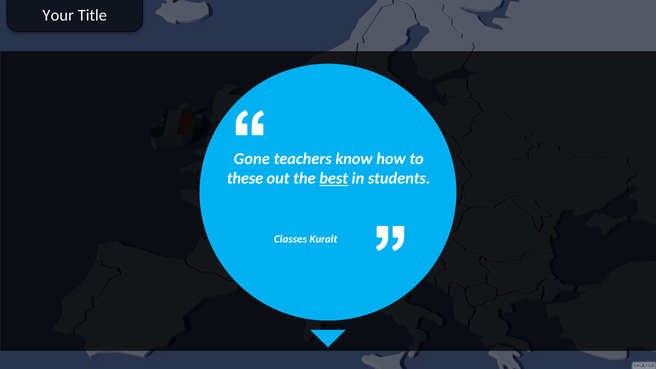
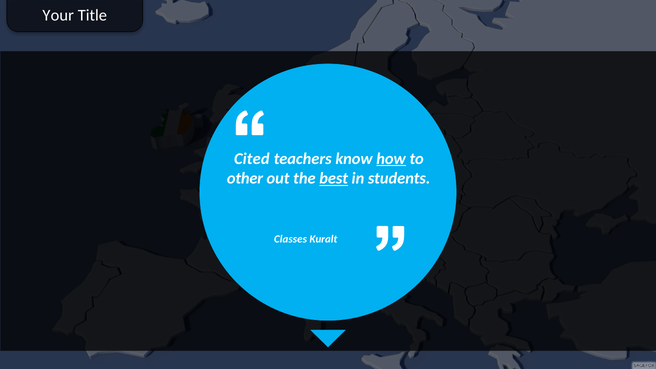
Gone: Gone -> Cited
how underline: none -> present
these: these -> other
